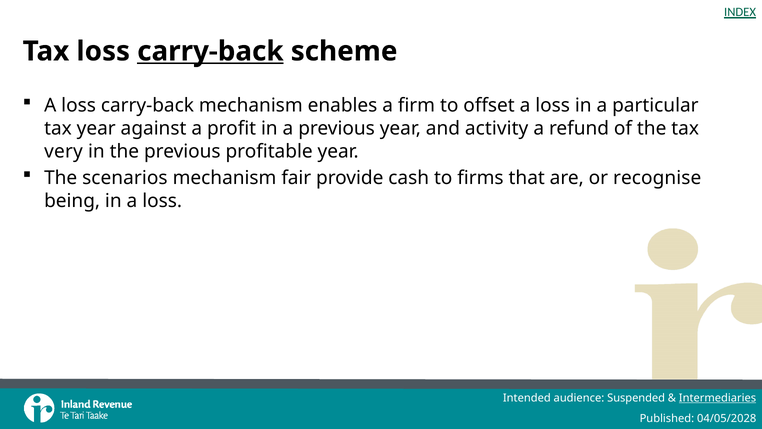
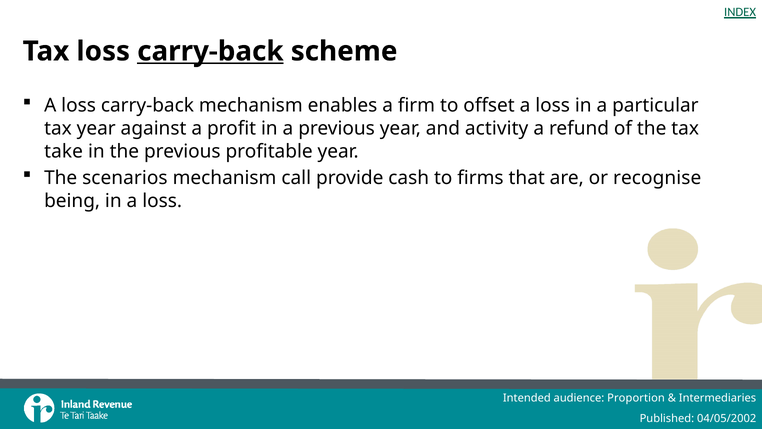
very: very -> take
fair: fair -> call
Suspended: Suspended -> Proportion
Intermediaries underline: present -> none
04/05/2028: 04/05/2028 -> 04/05/2002
